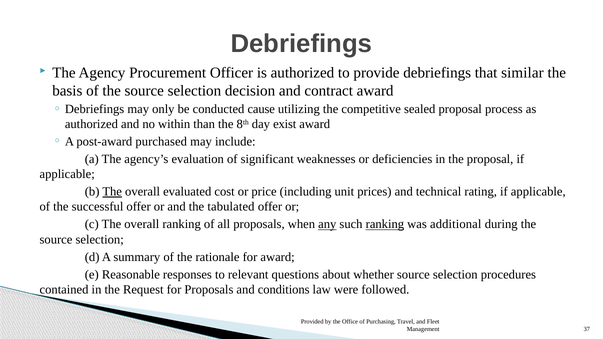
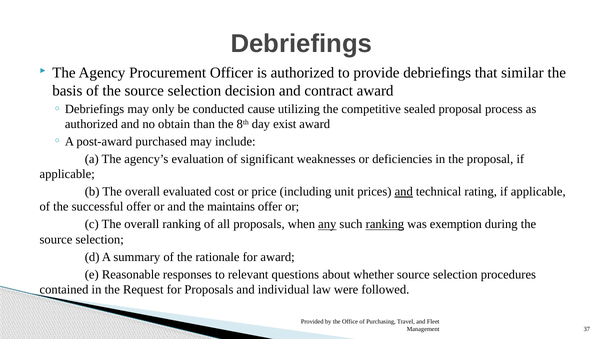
within: within -> obtain
The at (112, 192) underline: present -> none
and at (404, 192) underline: none -> present
tabulated: tabulated -> maintains
additional: additional -> exemption
conditions: conditions -> individual
